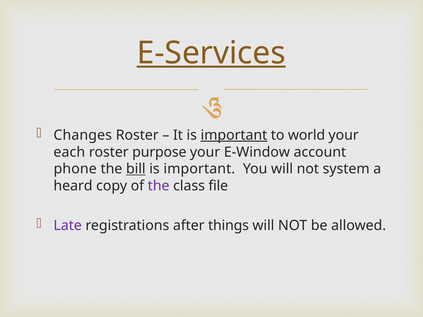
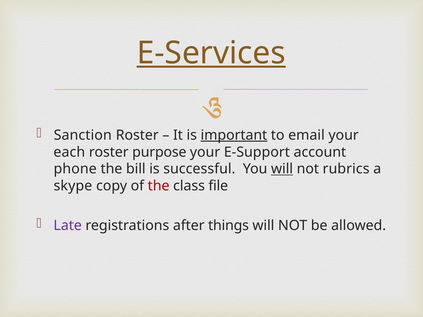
Changes: Changes -> Sanction
world: world -> email
E-Window: E-Window -> E-Support
bill underline: present -> none
important at (199, 169): important -> successful
will at (282, 169) underline: none -> present
system: system -> rubrics
heard: heard -> skype
the at (159, 186) colour: purple -> red
